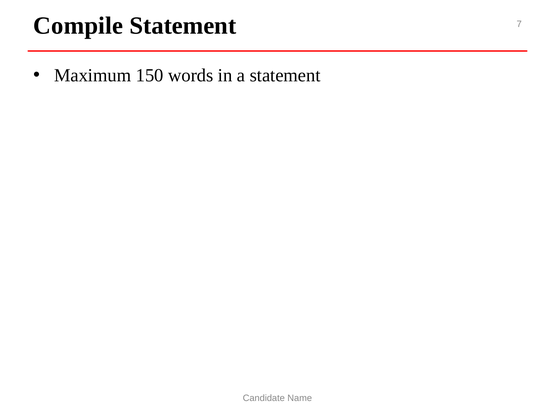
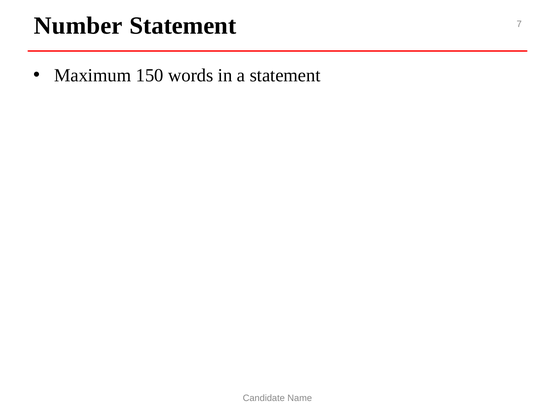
Compile: Compile -> Number
